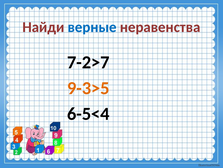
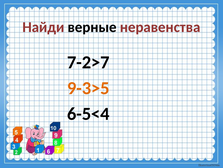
верные colour: blue -> black
